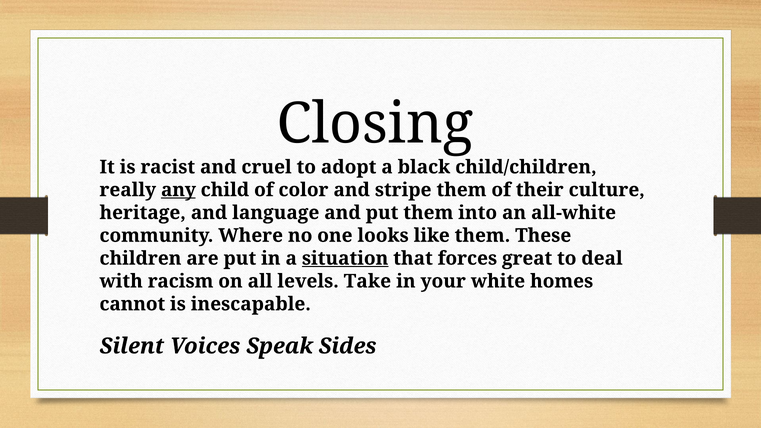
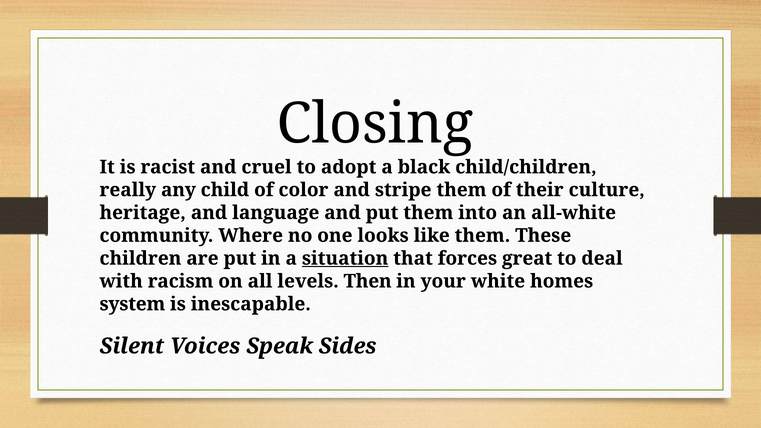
any underline: present -> none
Take: Take -> Then
cannot: cannot -> system
